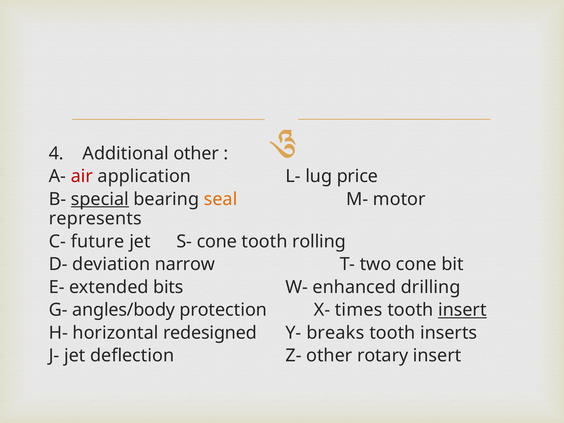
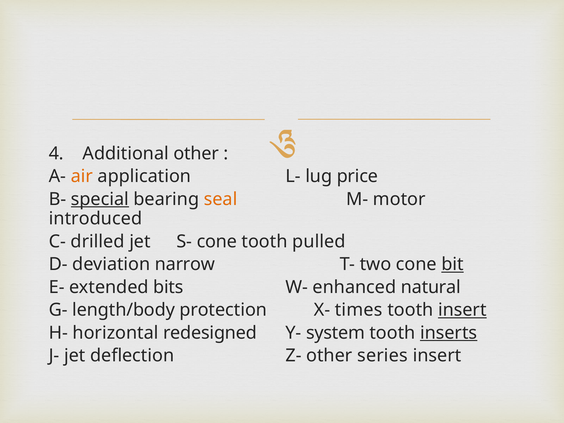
air colour: red -> orange
represents: represents -> introduced
future: future -> drilled
rolling: rolling -> pulled
bit underline: none -> present
drilling: drilling -> natural
angles/body: angles/body -> length/body
breaks: breaks -> system
inserts underline: none -> present
rotary: rotary -> series
